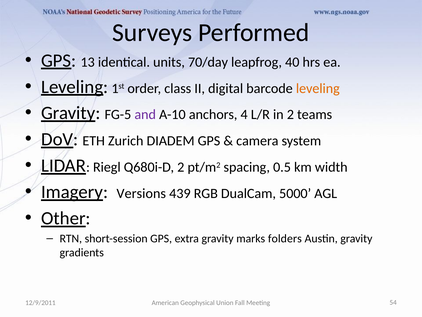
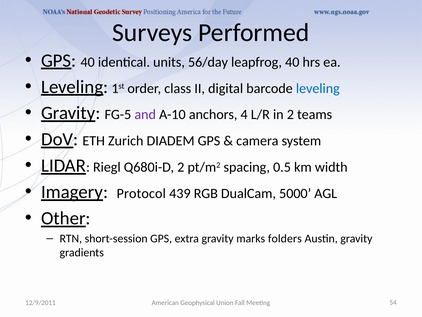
GPS 13: 13 -> 40
70/day: 70/day -> 56/day
leveling at (318, 88) colour: orange -> blue
Versions: Versions -> Protocol
